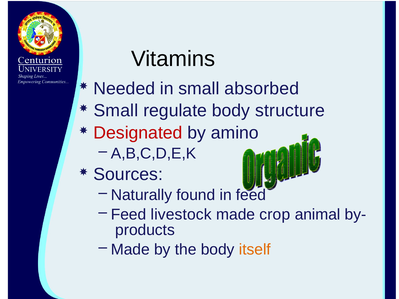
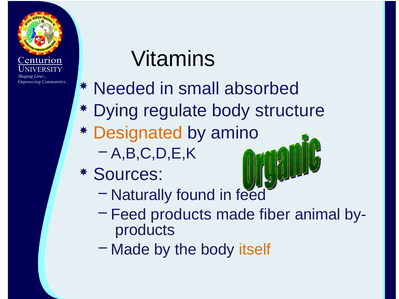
Small at (116, 111): Small -> Dying
Designated colour: red -> orange
Feed livestock: livestock -> products
crop: crop -> fiber
